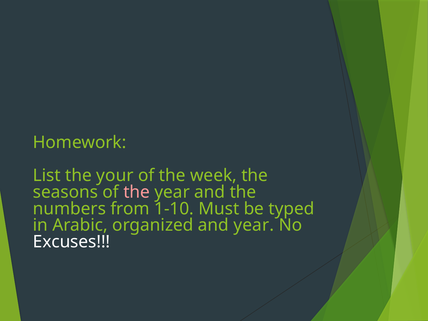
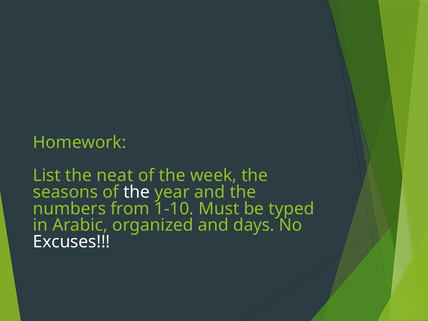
your: your -> neat
the at (137, 192) colour: pink -> white
and year: year -> days
